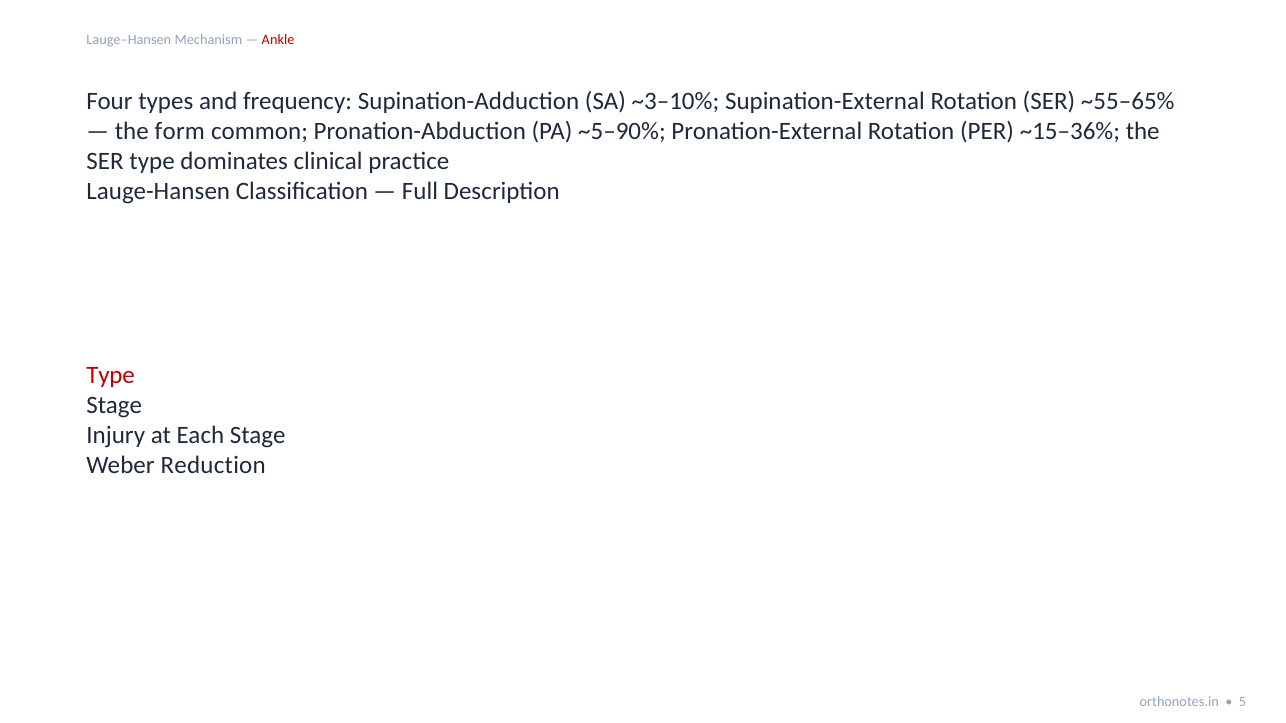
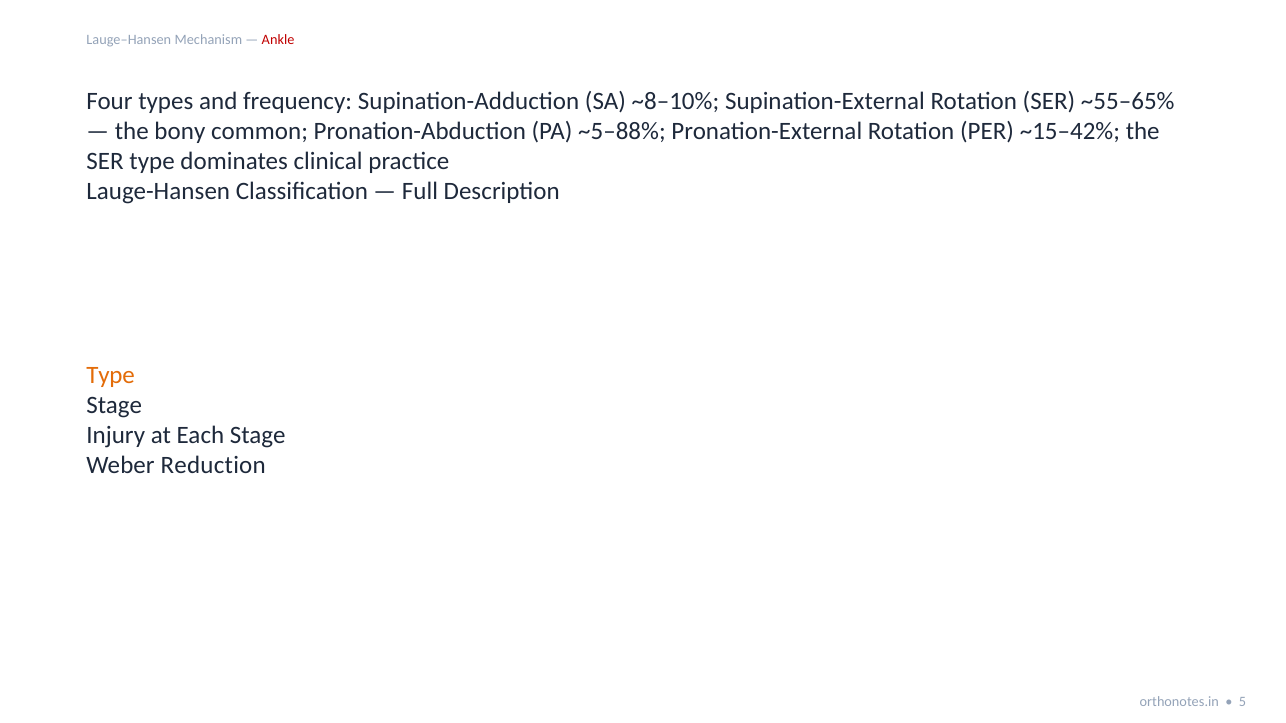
~3–10%: ~3–10% -> ~8–10%
form: form -> bony
~5–90%: ~5–90% -> ~5–88%
~15–36%: ~15–36% -> ~15–42%
Type at (111, 375) colour: red -> orange
